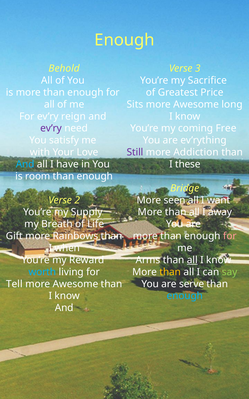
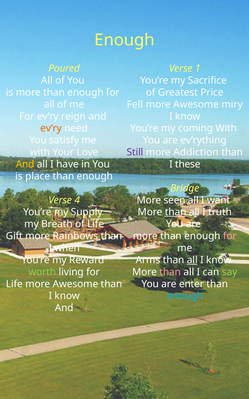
Behold: Behold -> Poured
3: 3 -> 1
Sits: Sits -> Fell
long: long -> miry
ev’ry at (51, 128) colour: purple -> orange
coming Free: Free -> With
And at (25, 164) colour: light blue -> yellow
room: room -> place
2: 2 -> 4
than at (176, 212) underline: none -> present
away: away -> truth
worth colour: light blue -> light green
than at (170, 272) colour: yellow -> pink
Tell at (14, 283): Tell -> Life
serve: serve -> enter
